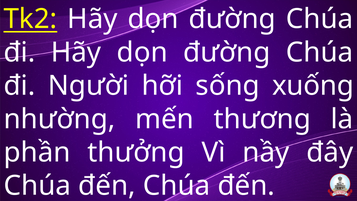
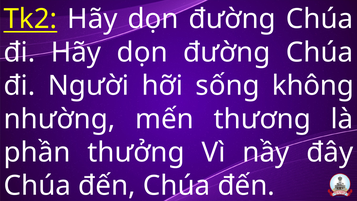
xuống: xuống -> không
